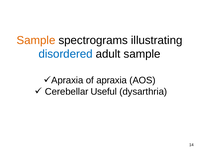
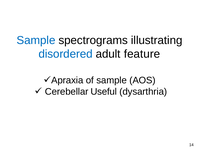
Sample at (36, 40) colour: orange -> blue
adult sample: sample -> feature
of apraxia: apraxia -> sample
